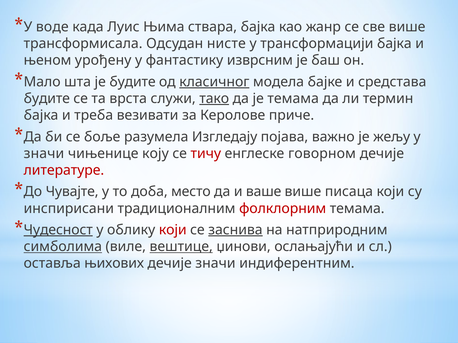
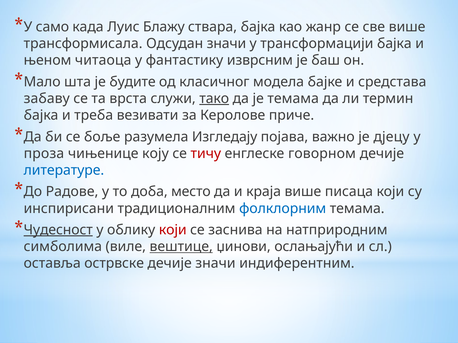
воде: воде -> само
Њима: Њима -> Блажу
Одсудан нисте: нисте -> значи
урођену: урођену -> читаоца
класичног underline: present -> none
будите at (47, 99): будите -> забаву
жељу: жељу -> дјецу
значи at (44, 154): значи -> проза
литературе colour: red -> blue
Чувајте: Чувајте -> Радове
ваше: ваше -> краја
фолклорним colour: red -> blue
заснива underline: present -> none
симболима underline: present -> none
њихових: њихових -> острвске
